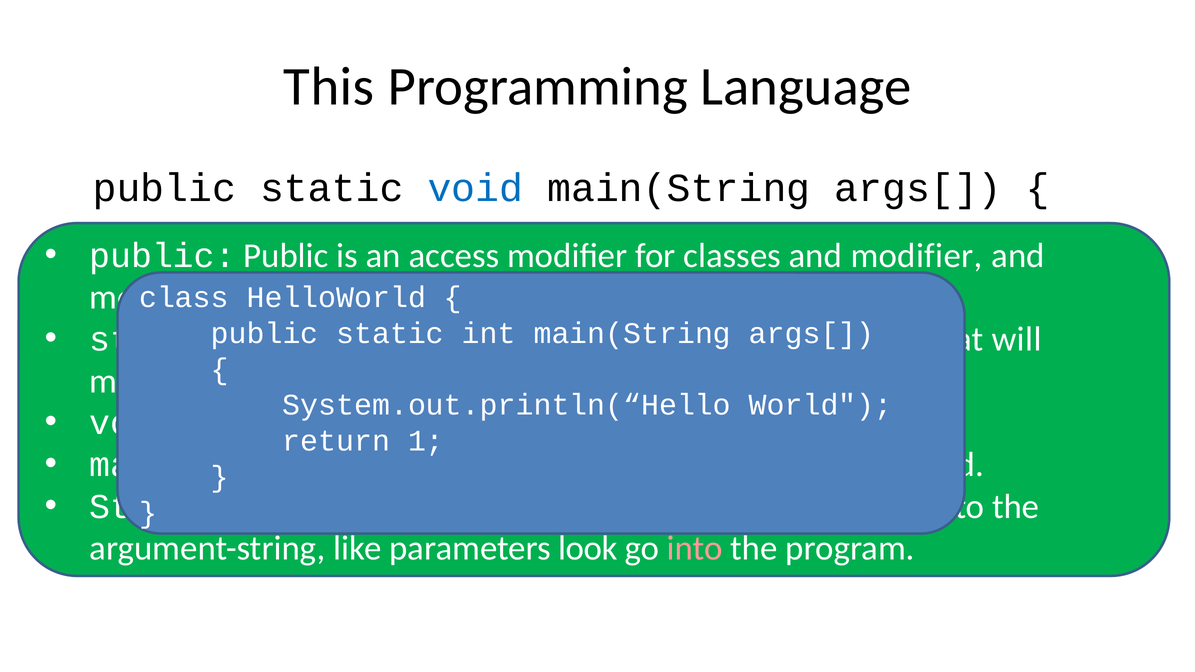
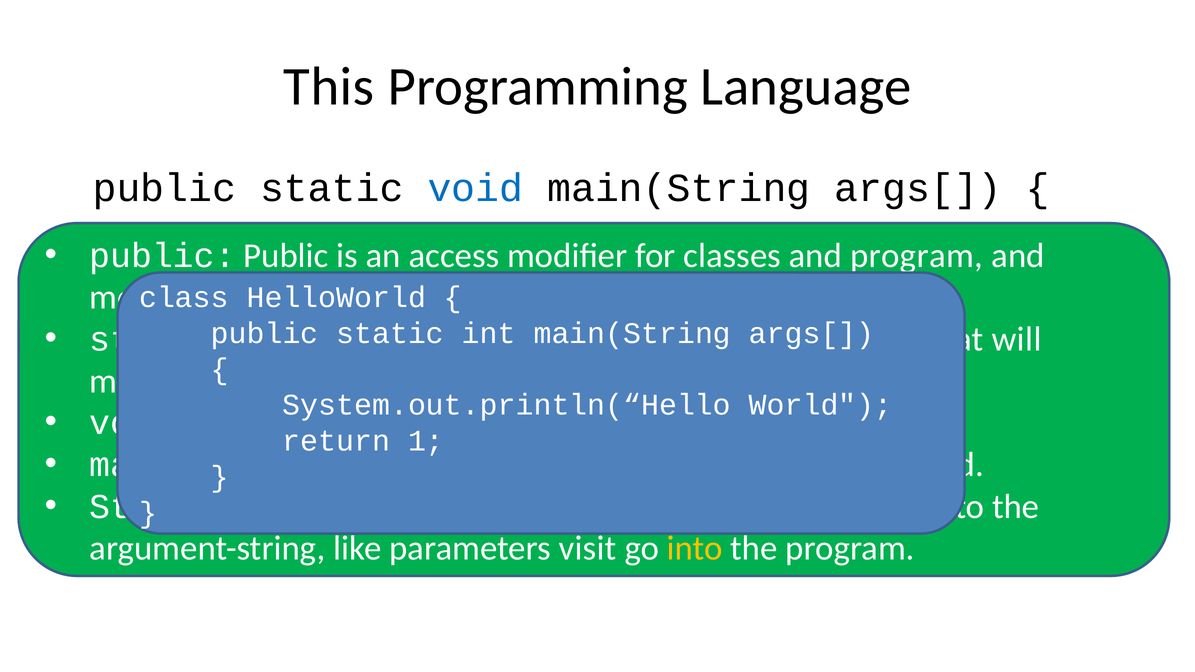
modifier at (917, 256): modifier -> program
parameters look: look -> visit
into at (695, 549) colour: pink -> yellow
